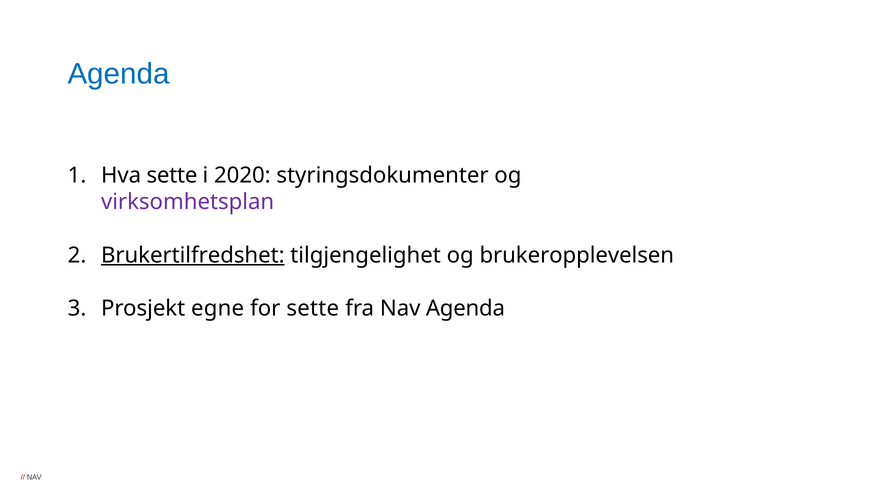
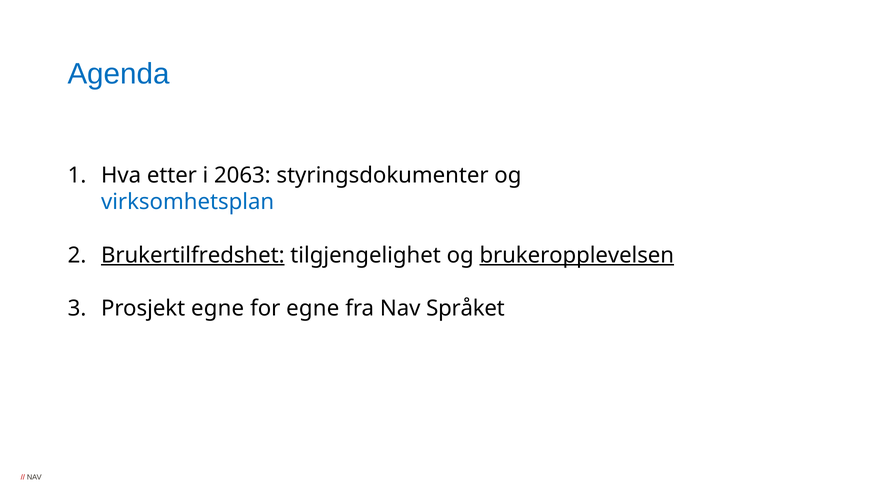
Hva sette: sette -> etter
2020: 2020 -> 2063
virksomhetsplan colour: purple -> blue
brukeropplevelsen underline: none -> present
for sette: sette -> egne
fra Nav Agenda: Agenda -> Språket
